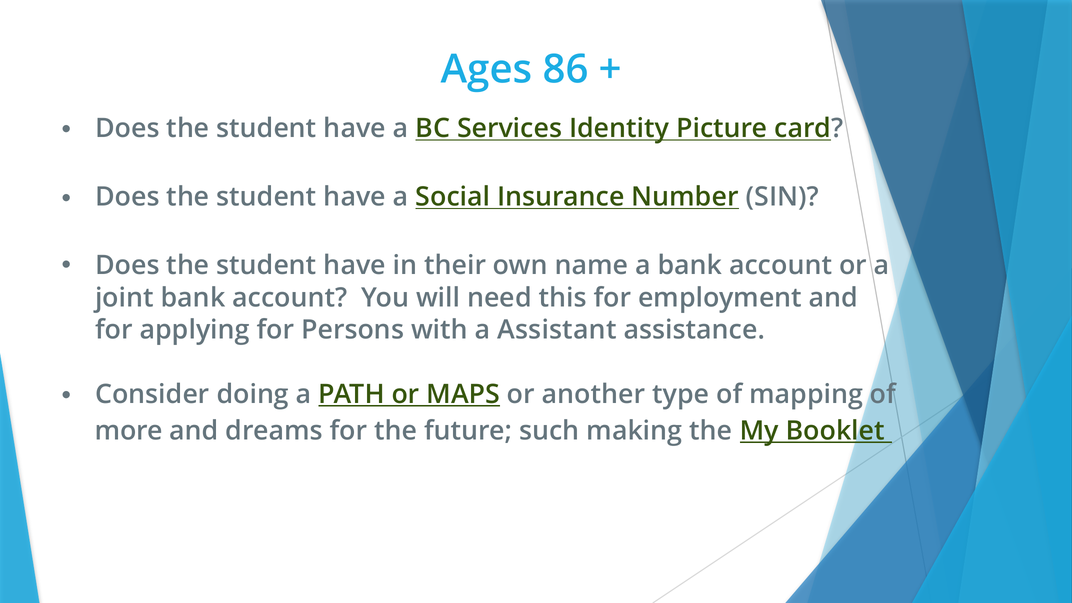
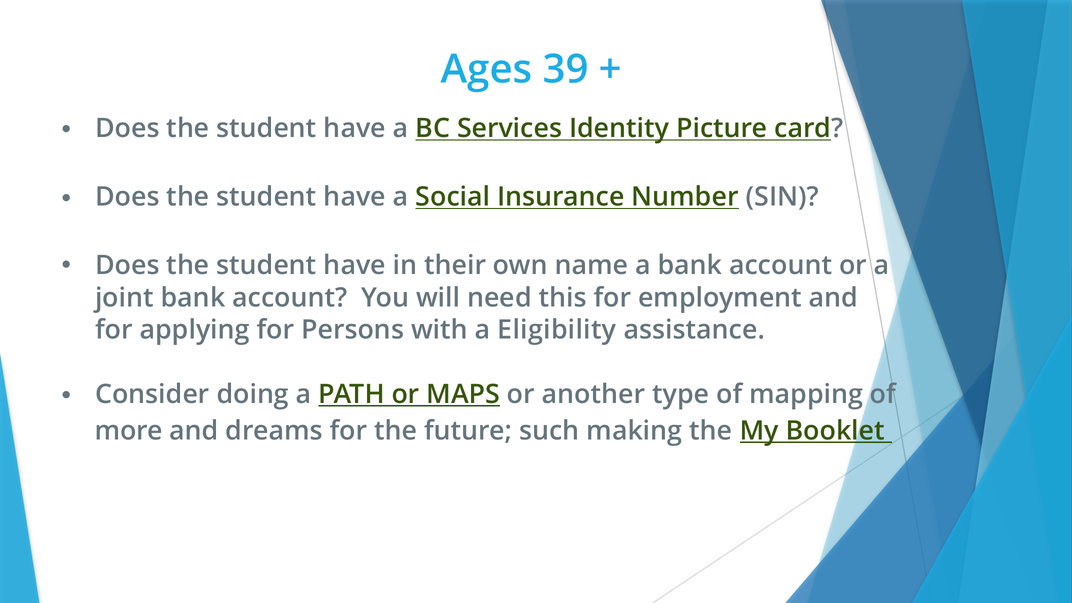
86: 86 -> 39
Assistant: Assistant -> Eligibility
